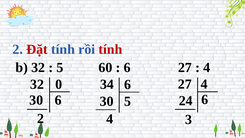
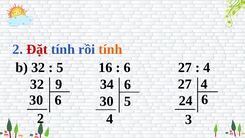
tính at (110, 49) colour: red -> orange
60: 60 -> 16
0: 0 -> 9
